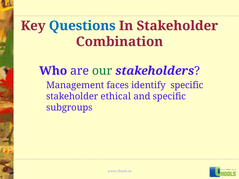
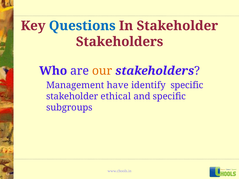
Combination at (119, 42): Combination -> Stakeholders
our colour: green -> orange
faces: faces -> have
